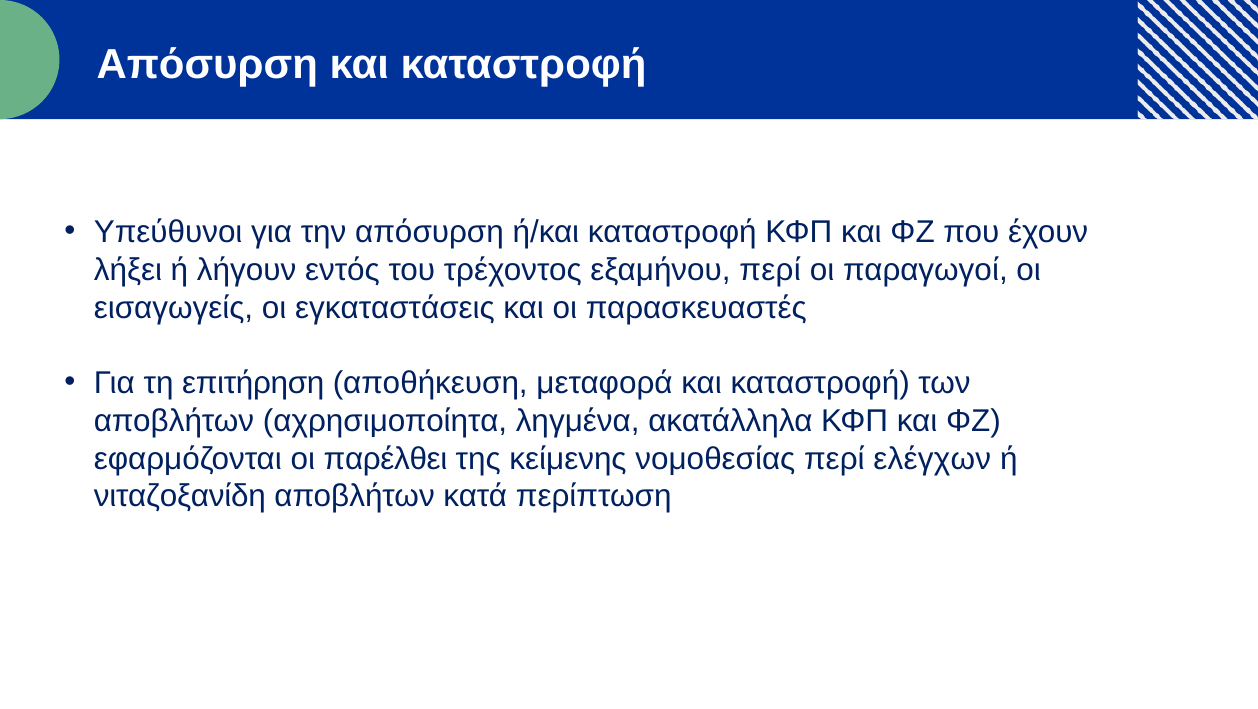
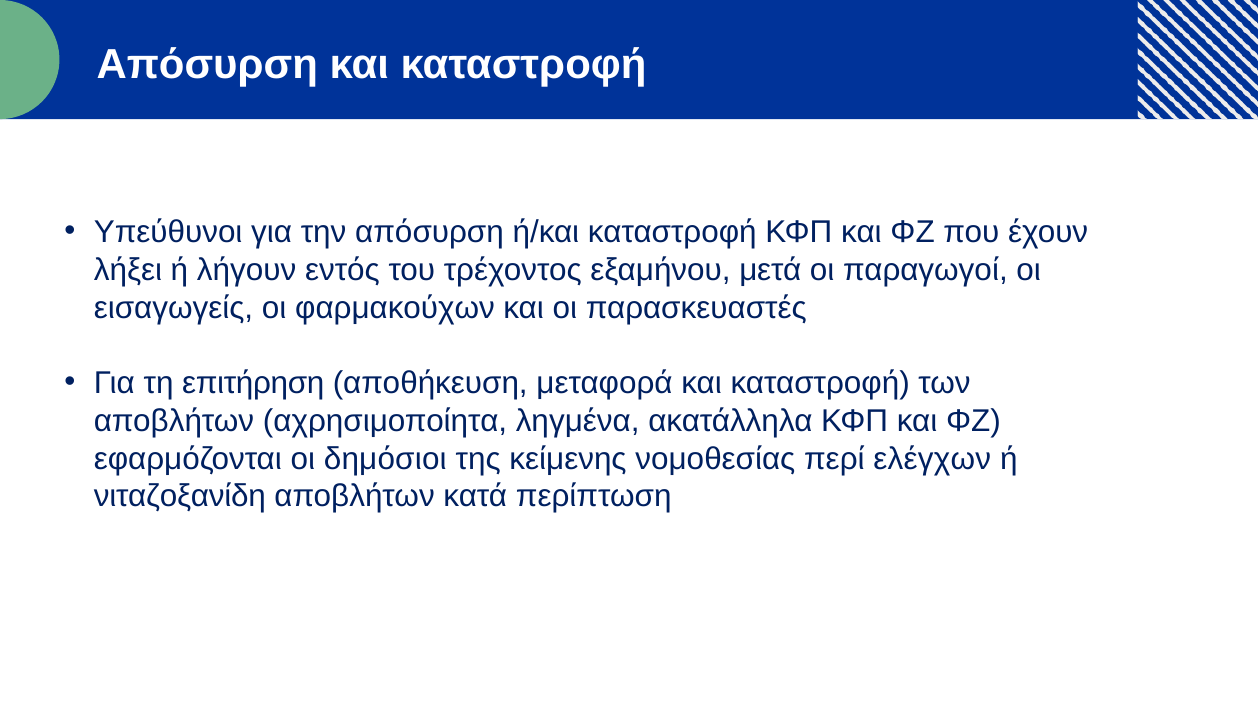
εξαμήνου περί: περί -> μετά
εγκαταστάσεις: εγκαταστάσεις -> φαρμακούχων
παρέλθει: παρέλθει -> δημόσιοι
